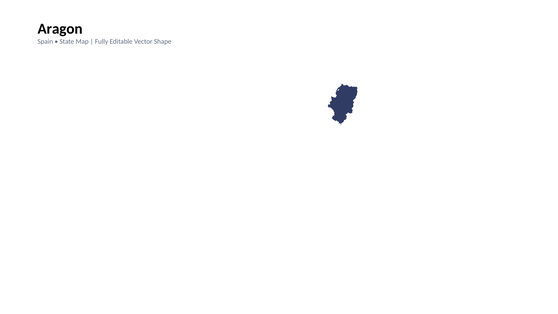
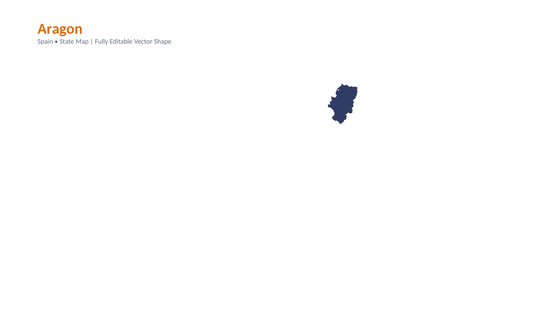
Aragon colour: black -> orange
